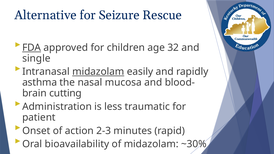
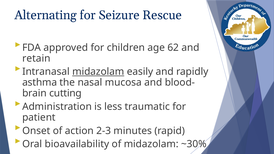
Alternative: Alternative -> Alternating
FDA underline: present -> none
32: 32 -> 62
single: single -> retain
